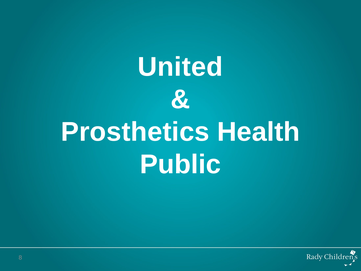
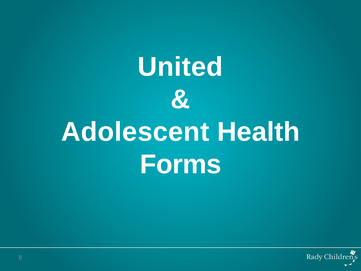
Prosthetics: Prosthetics -> Adolescent
Public: Public -> Forms
